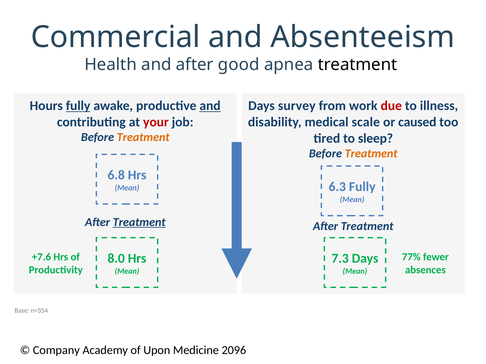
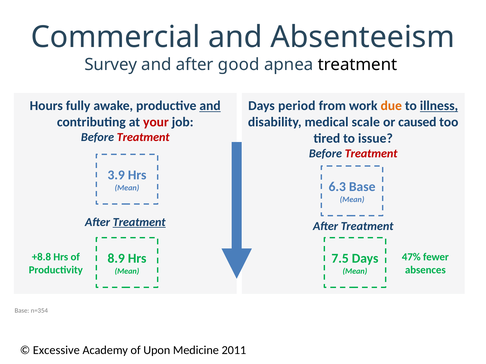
Health: Health -> Survey
fully at (78, 106) underline: present -> none
survey: survey -> period
due colour: red -> orange
illness underline: none -> present
Treatment at (143, 138) colour: orange -> red
sleep: sleep -> issue
Treatment at (371, 154) colour: orange -> red
6.8: 6.8 -> 3.9
6.3 Fully: Fully -> Base
+7.6: +7.6 -> +8.8
77%: 77% -> 47%
8.0: 8.0 -> 8.9
7.3: 7.3 -> 7.5
Company: Company -> Excessive
2096: 2096 -> 2011
